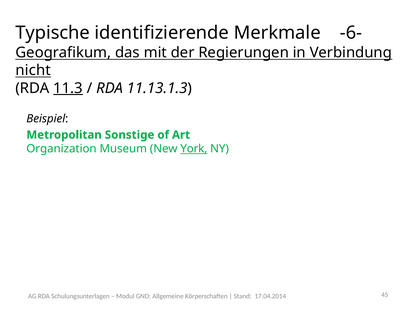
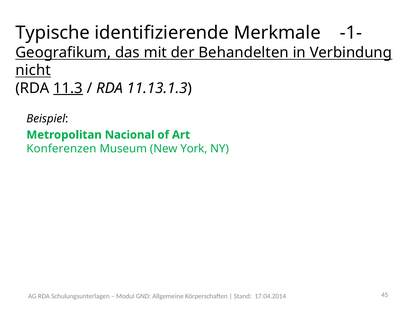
-6-: -6- -> -1-
Regierungen: Regierungen -> Behandelten
Sonstige: Sonstige -> Nacional
Organization: Organization -> Konferenzen
York underline: present -> none
